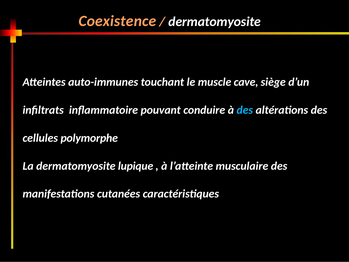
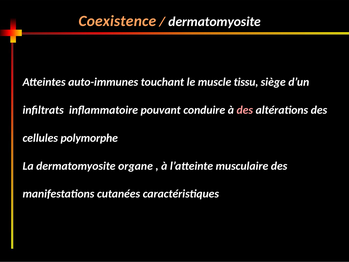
cave: cave -> tissu
des at (245, 110) colour: light blue -> pink
lupique: lupique -> organe
